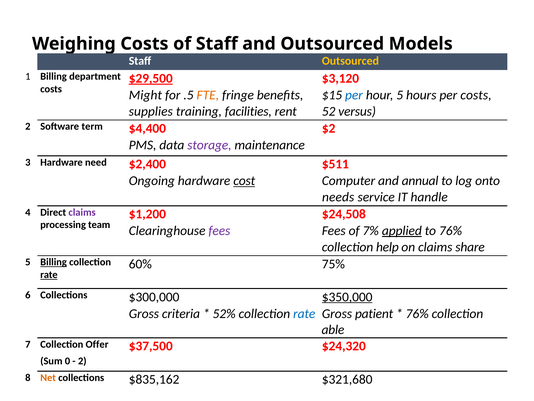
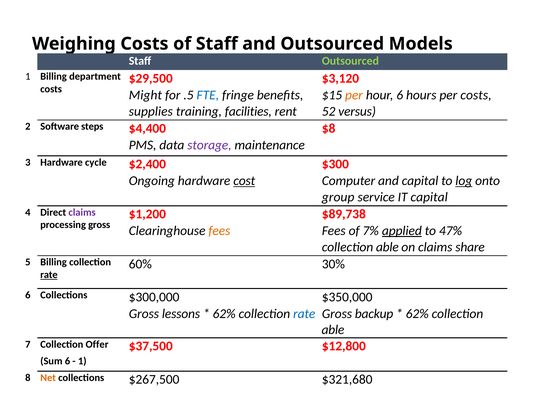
Outsourced at (350, 61) colour: yellow -> light green
$29,500 underline: present -> none
FTE colour: orange -> blue
per at (354, 95) colour: blue -> orange
hour 5: 5 -> 6
term: term -> steps
$2: $2 -> $8
need: need -> cycle
$511: $511 -> $300
and annual: annual -> capital
log underline: none -> present
needs: needs -> group
IT handle: handle -> capital
$24,508: $24,508 -> $89,738
processing team: team -> gross
fees at (219, 230) colour: purple -> orange
to 76%: 76% -> 47%
help at (387, 247): help -> able
Billing at (54, 262) underline: present -> none
75%: 75% -> 30%
$350,000 underline: present -> none
criteria: criteria -> lessons
52% at (224, 313): 52% -> 62%
patient: patient -> backup
76% at (417, 313): 76% -> 62%
$24,320: $24,320 -> $12,800
Sum 0: 0 -> 6
2 at (82, 361): 2 -> 1
$835,162: $835,162 -> $267,500
